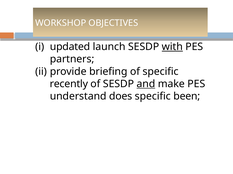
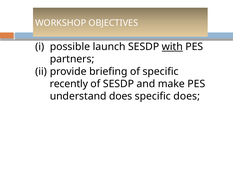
updated: updated -> possible
and underline: present -> none
specific been: been -> does
